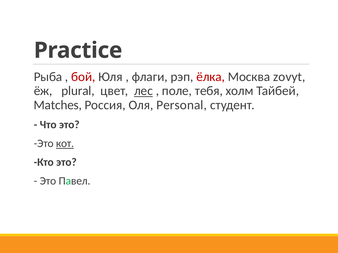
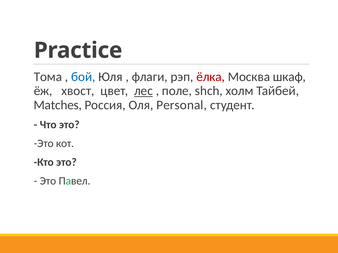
Рыба: Рыба -> Тома
бой colour: red -> blue
zovyt: zovyt -> шкаф
plural: plural -> хвост
тебя: тебя -> shch
кот underline: present -> none
